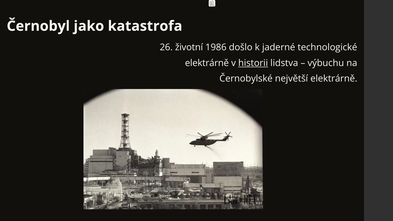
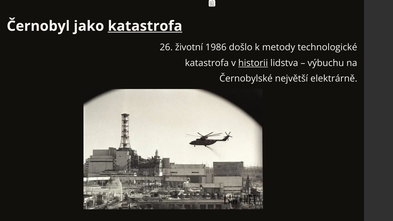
katastrofa at (145, 26) underline: none -> present
jaderné: jaderné -> metody
elektrárně at (207, 63): elektrárně -> katastrofa
